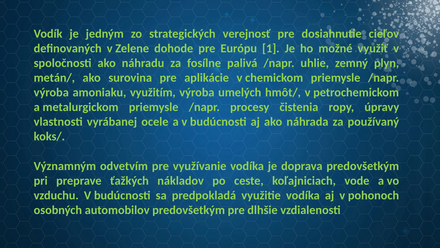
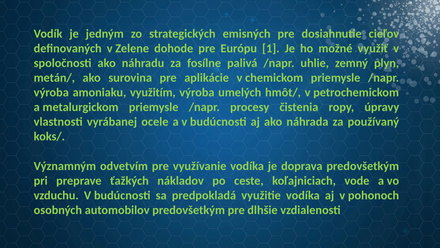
verejnosť: verejnosť -> emisných
